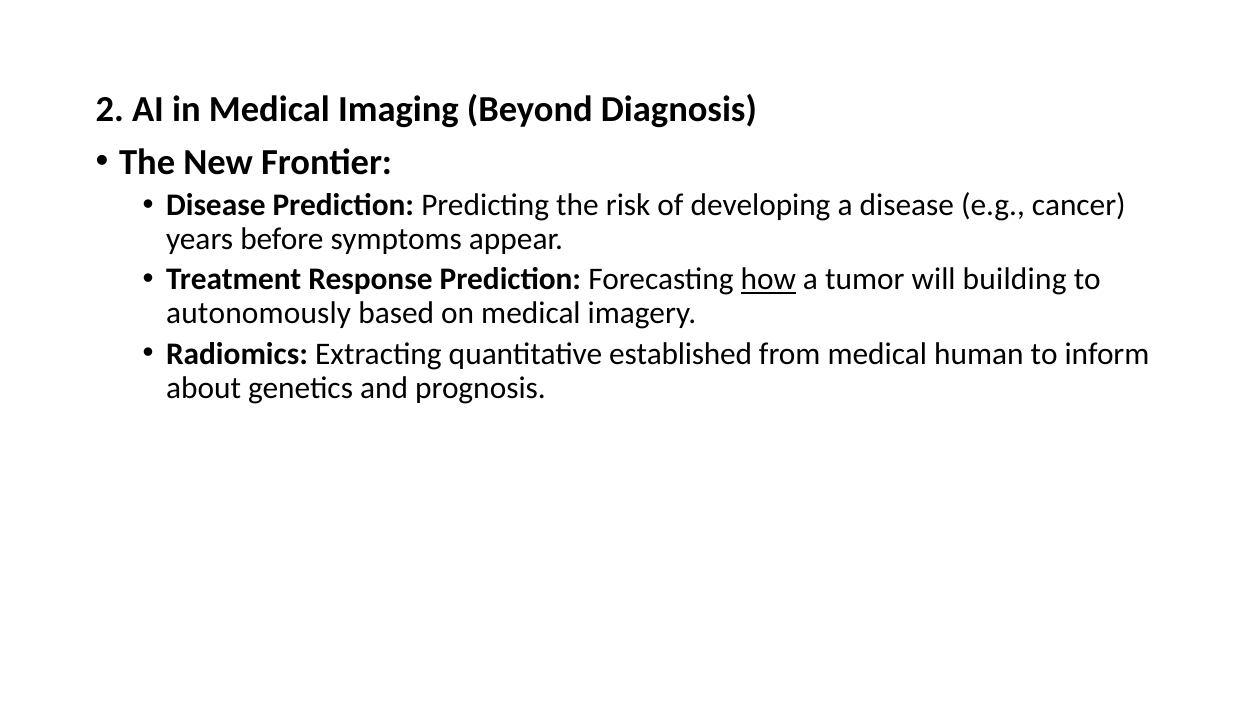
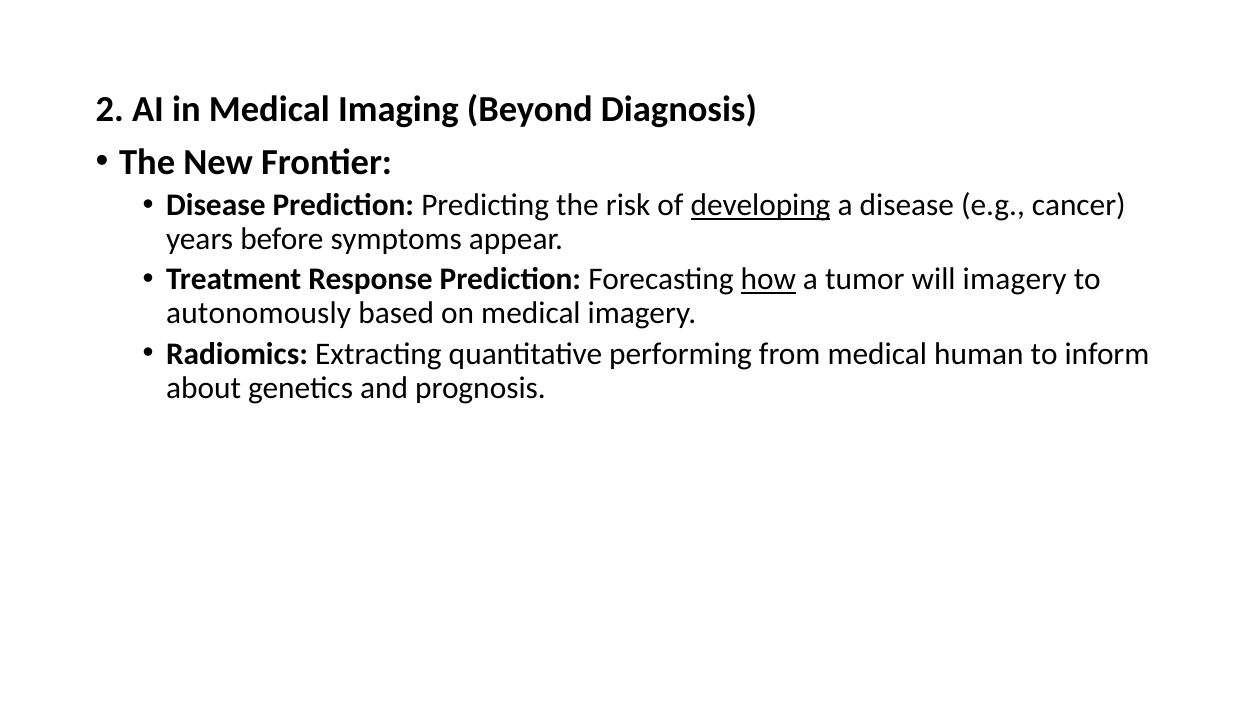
developing underline: none -> present
will building: building -> imagery
established: established -> performing
